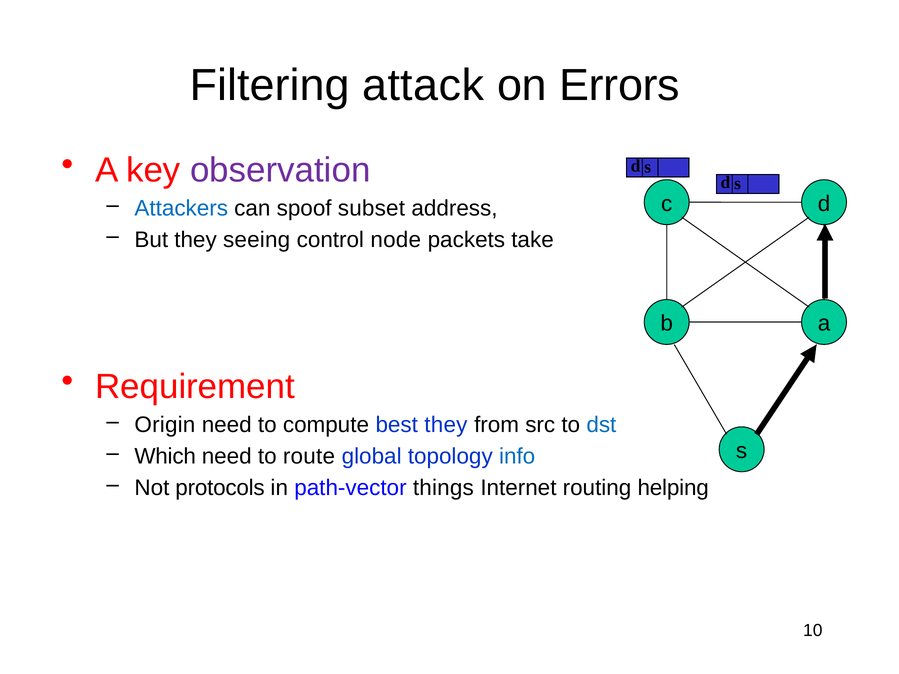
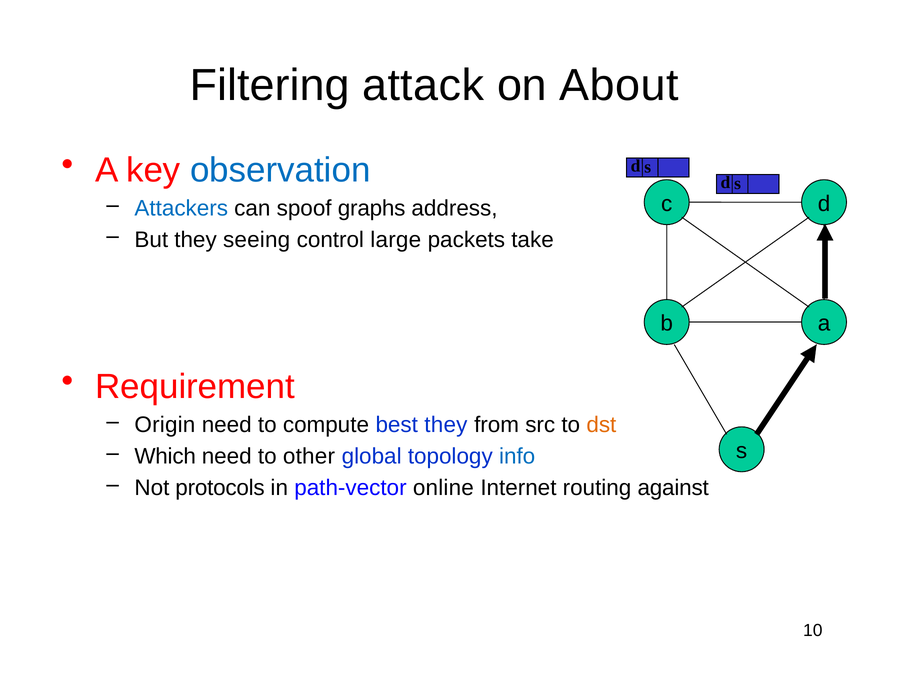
Errors: Errors -> About
observation colour: purple -> blue
subset: subset -> graphs
node: node -> large
dst colour: blue -> orange
route: route -> other
things: things -> online
helping: helping -> against
